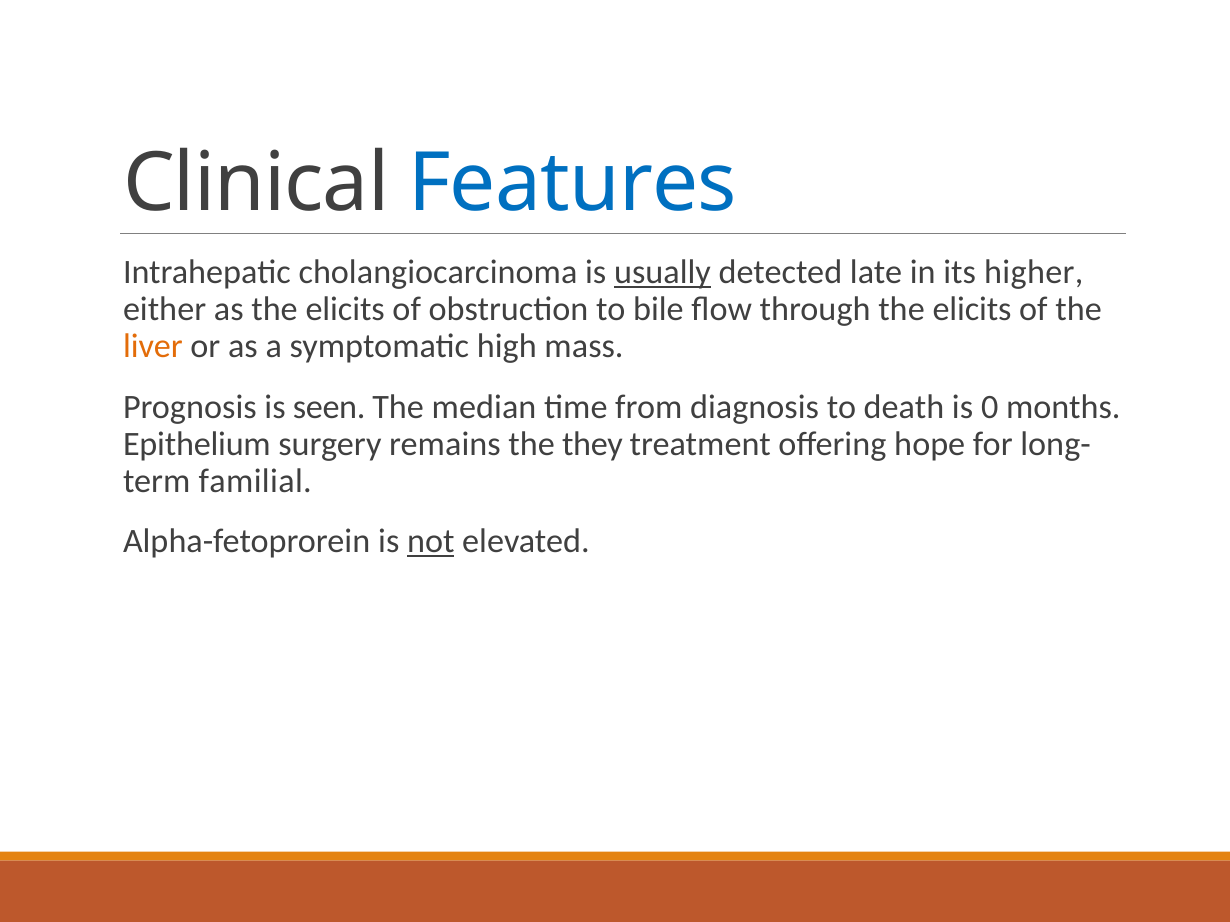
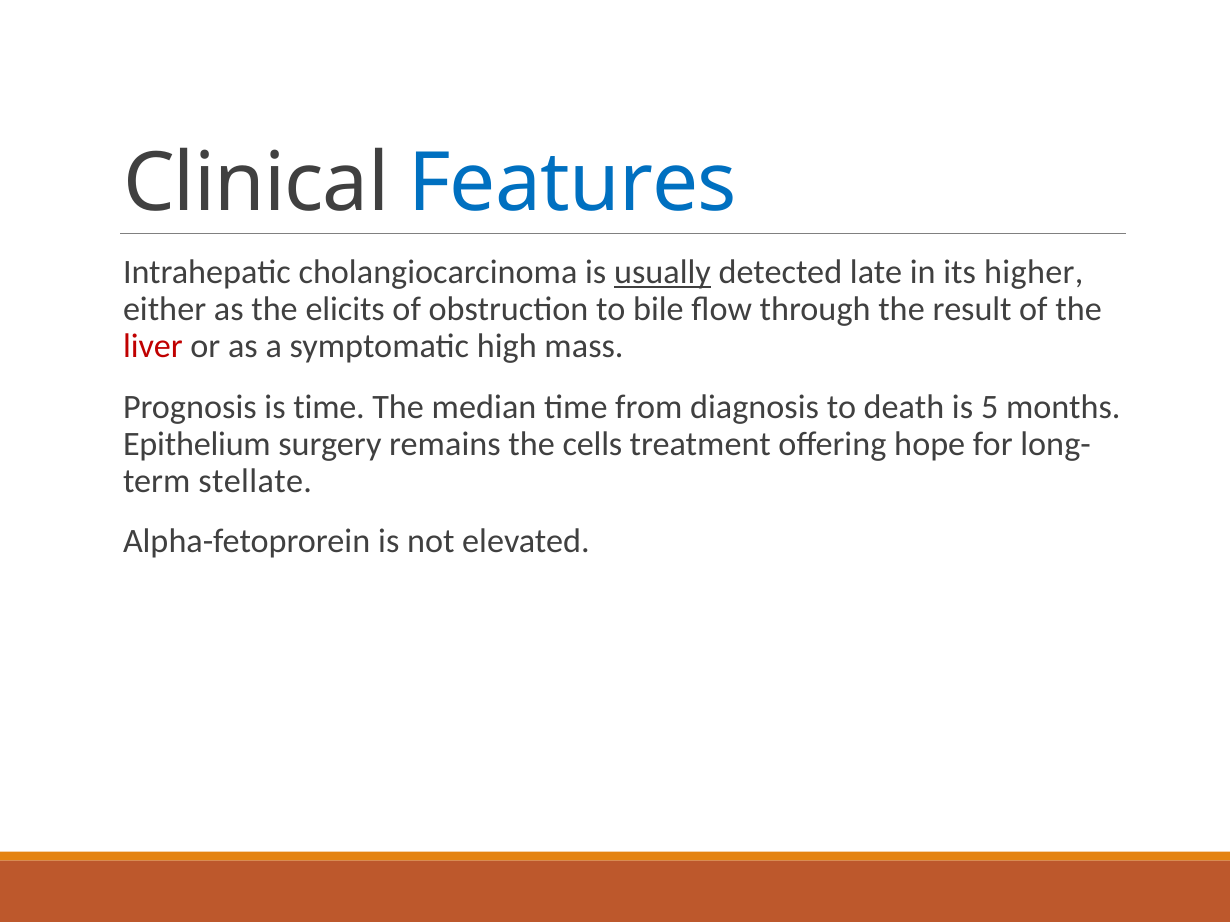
through the elicits: elicits -> result
liver colour: orange -> red
is seen: seen -> time
0: 0 -> 5
they: they -> cells
familial: familial -> stellate
not underline: present -> none
